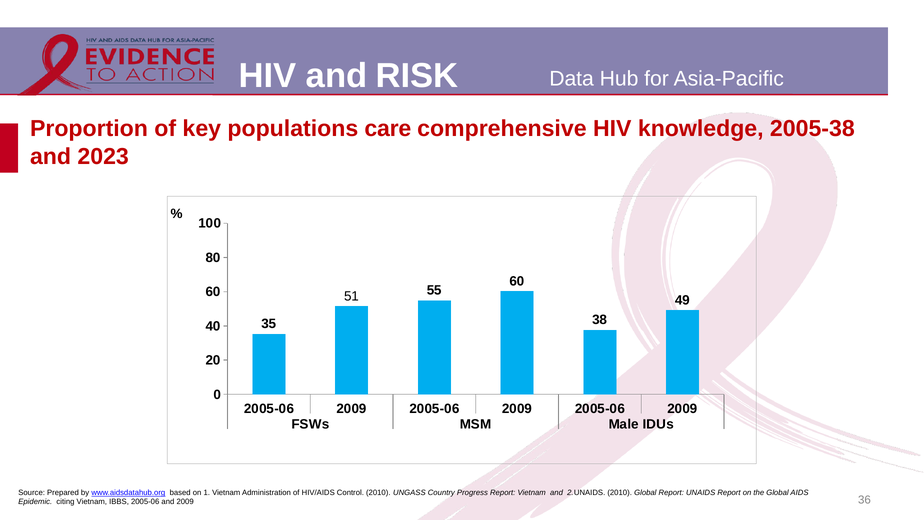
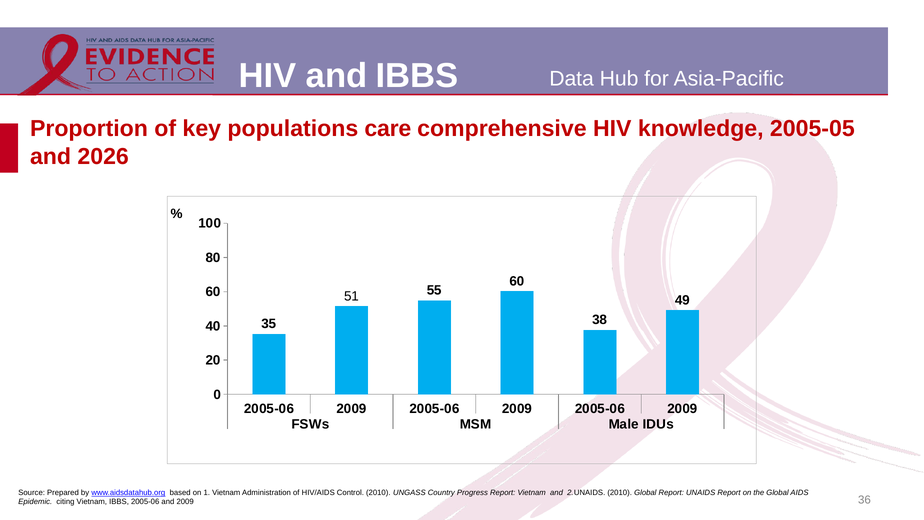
and RISK: RISK -> IBBS
2005-38: 2005-38 -> 2005-05
2023: 2023 -> 2026
